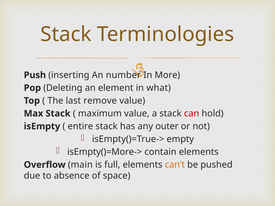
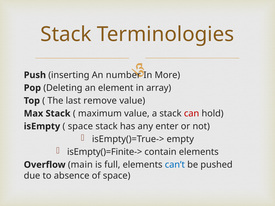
what: what -> array
entire at (80, 126): entire -> space
outer: outer -> enter
isEmpty()=More->: isEmpty()=More-> -> isEmpty()=Finite->
can’t colour: orange -> blue
